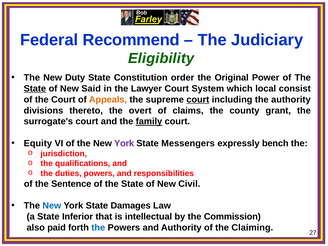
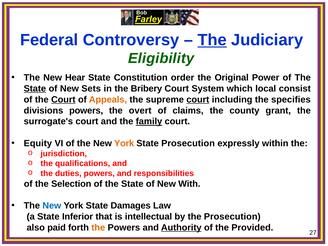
Recommend: Recommend -> Controversy
The at (212, 40) underline: none -> present
Duty: Duty -> Hear
Said: Said -> Sets
Lawyer: Lawyer -> Bribery
Court at (63, 100) underline: none -> present
the authority: authority -> specifies
divisions thereto: thereto -> powers
York at (124, 143) colour: purple -> orange
State Messengers: Messengers -> Prosecution
bench: bench -> within
Sentence: Sentence -> Selection
Civil: Civil -> With
the Commission: Commission -> Prosecution
the at (98, 228) colour: blue -> orange
Authority at (181, 228) underline: none -> present
Claiming: Claiming -> Provided
